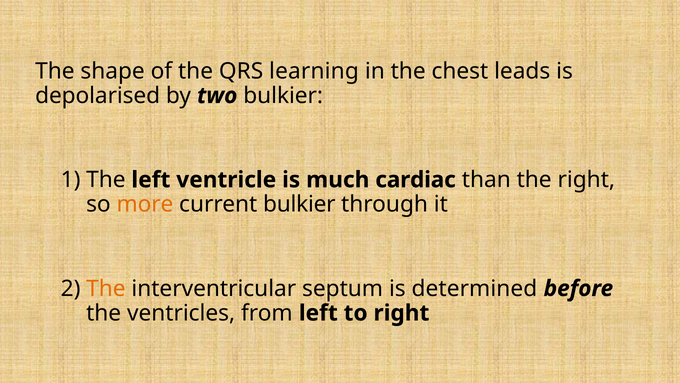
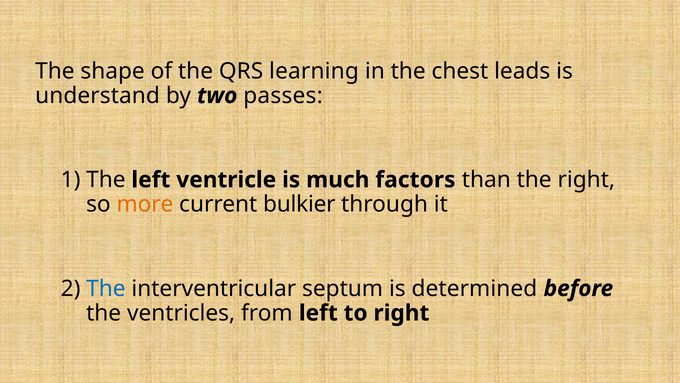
depolarised: depolarised -> understand
two bulkier: bulkier -> passes
cardiac: cardiac -> factors
The at (106, 288) colour: orange -> blue
